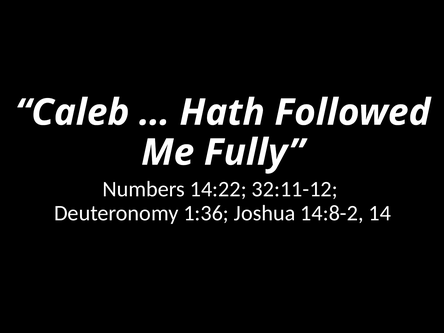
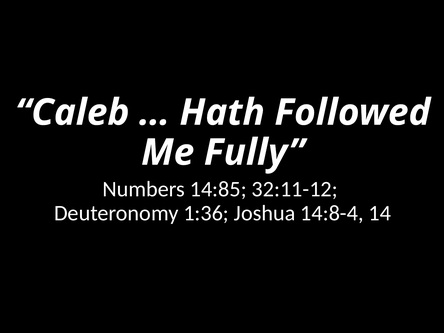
14:22: 14:22 -> 14:85
14:8-2: 14:8-2 -> 14:8-4
